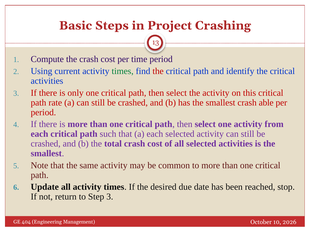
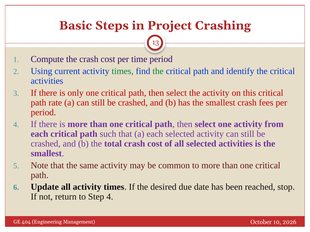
the at (158, 71) colour: red -> green
able: able -> fees
Step 3: 3 -> 4
